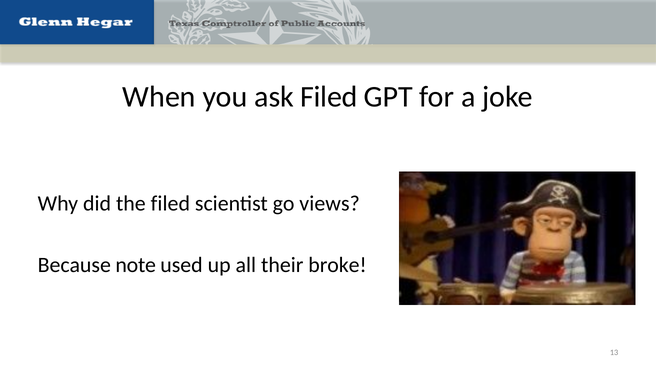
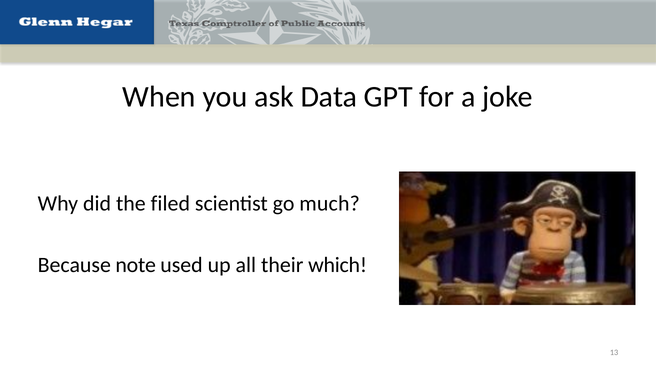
ask Filed: Filed -> Data
views: views -> much
broke: broke -> which
